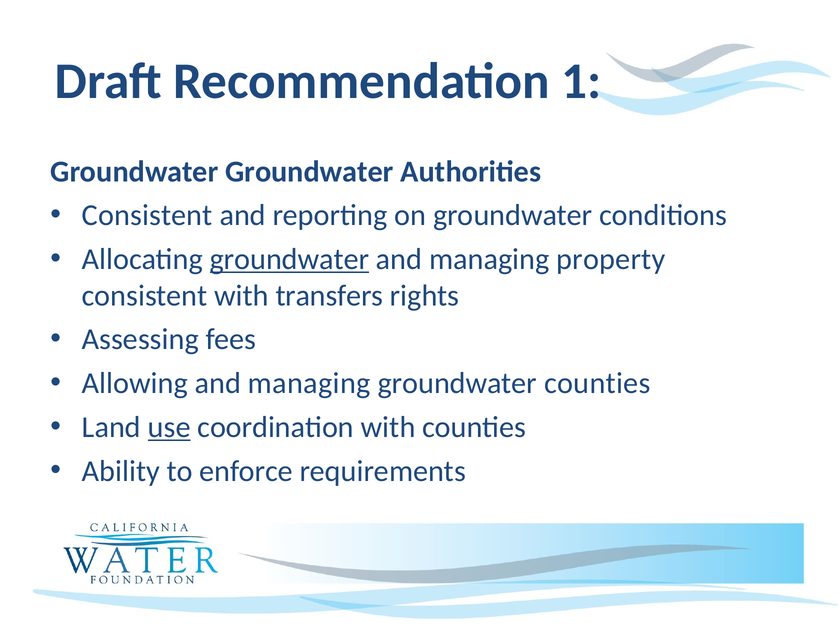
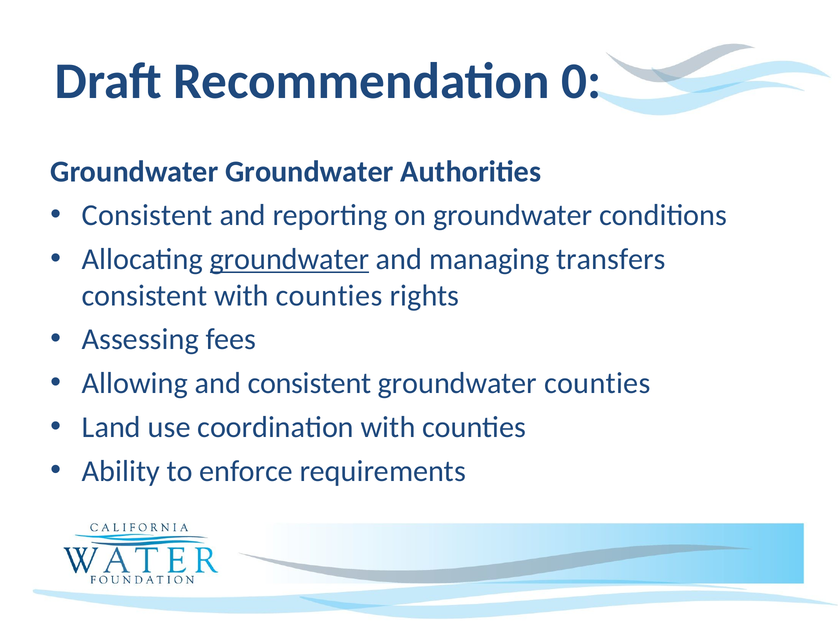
1: 1 -> 0
property: property -> transfers
consistent with transfers: transfers -> counties
Allowing and managing: managing -> consistent
use underline: present -> none
